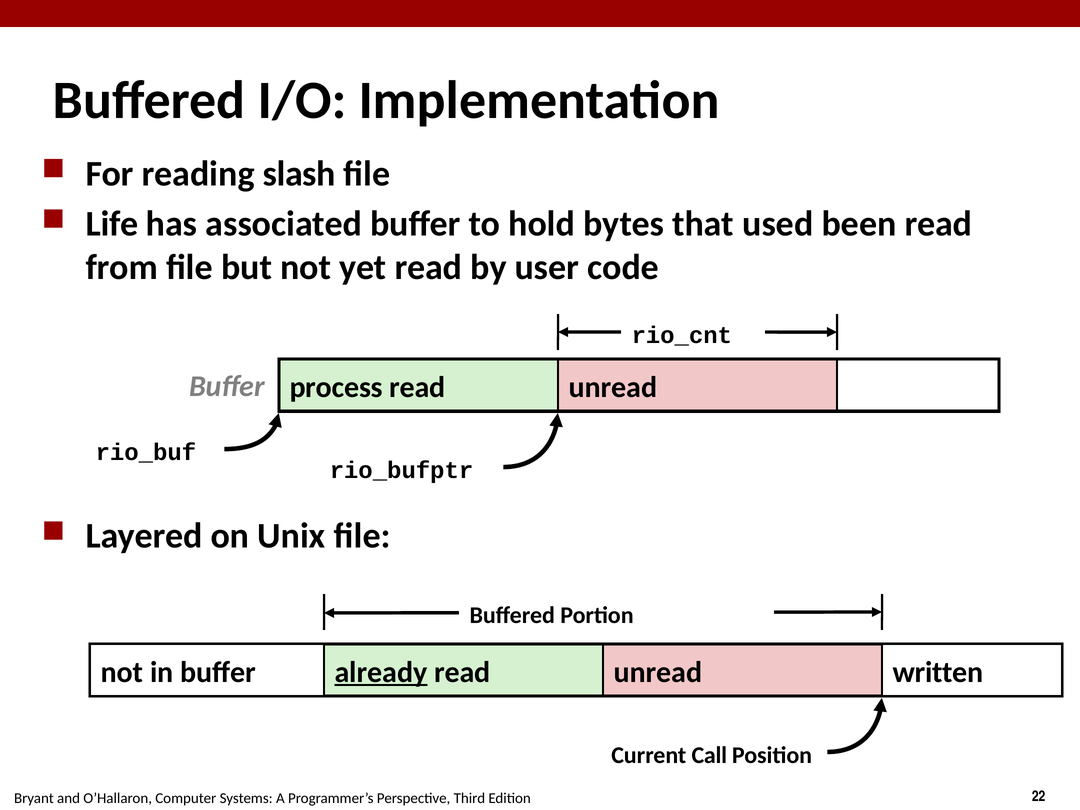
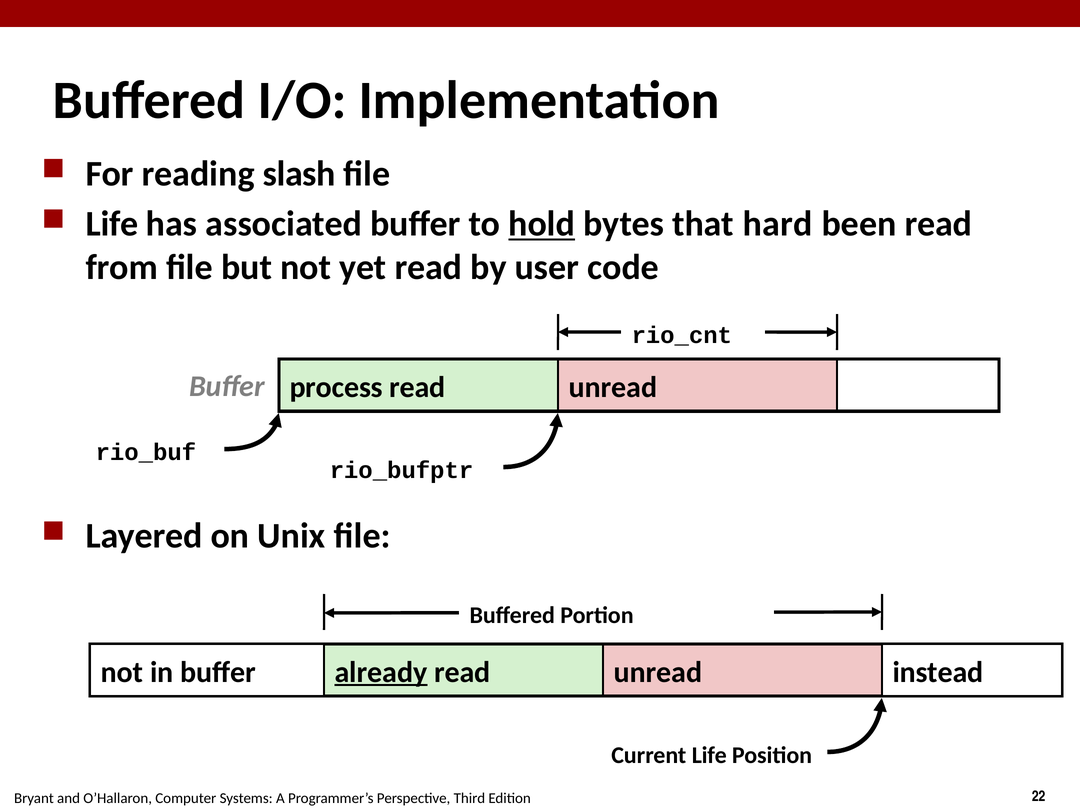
hold underline: none -> present
used: used -> hard
written: written -> instead
Current Call: Call -> Life
